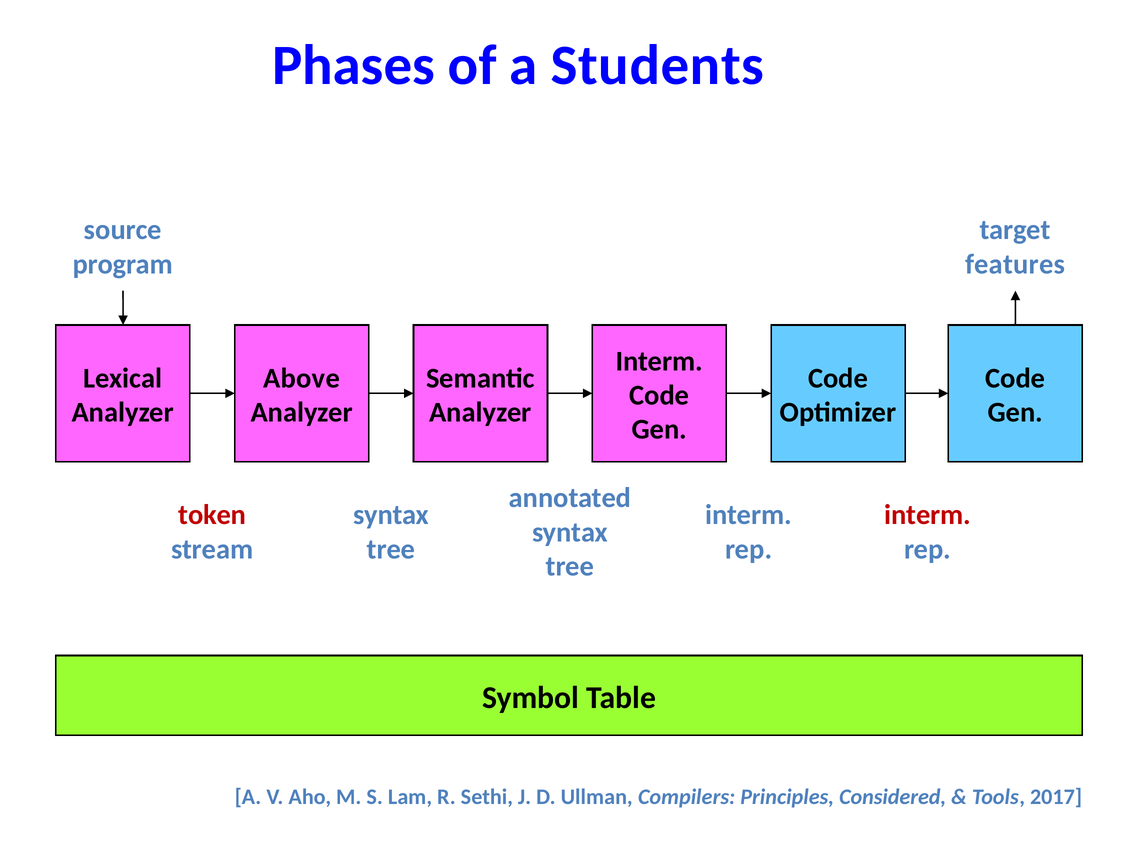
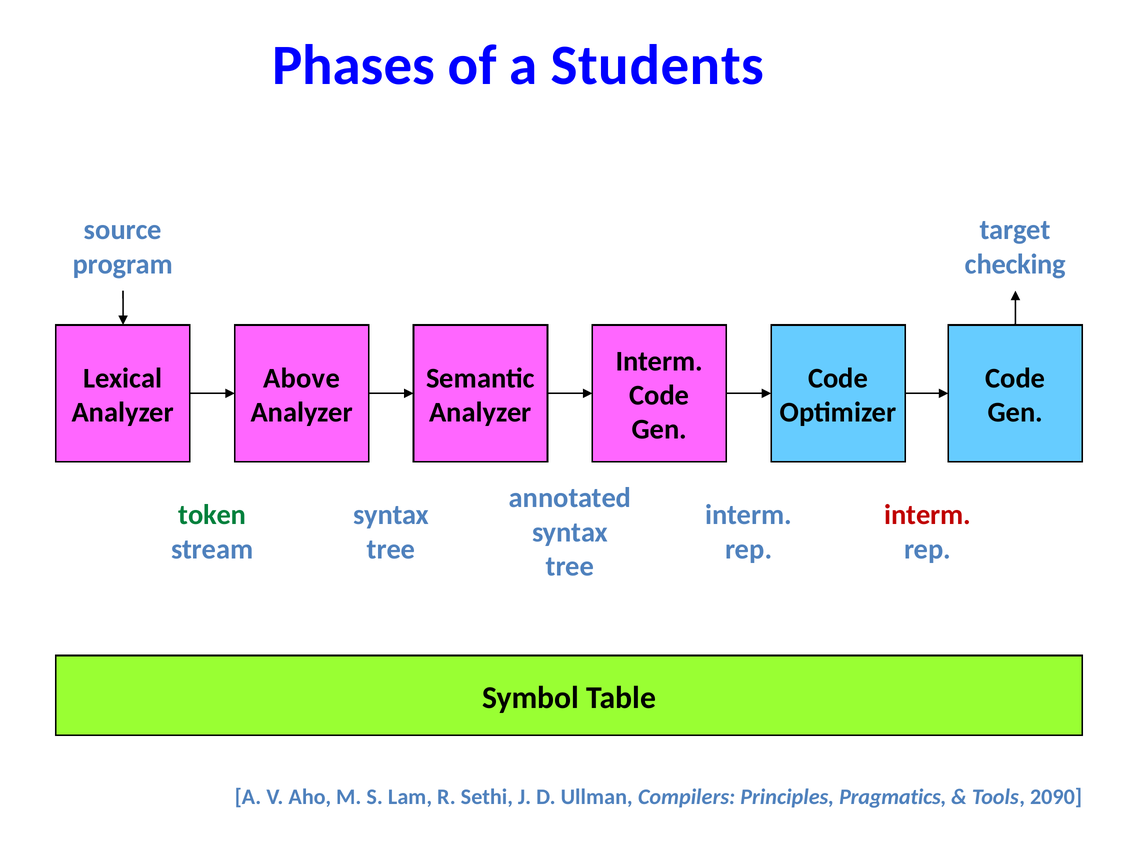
features: features -> checking
token colour: red -> green
Considered: Considered -> Pragmatics
2017: 2017 -> 2090
